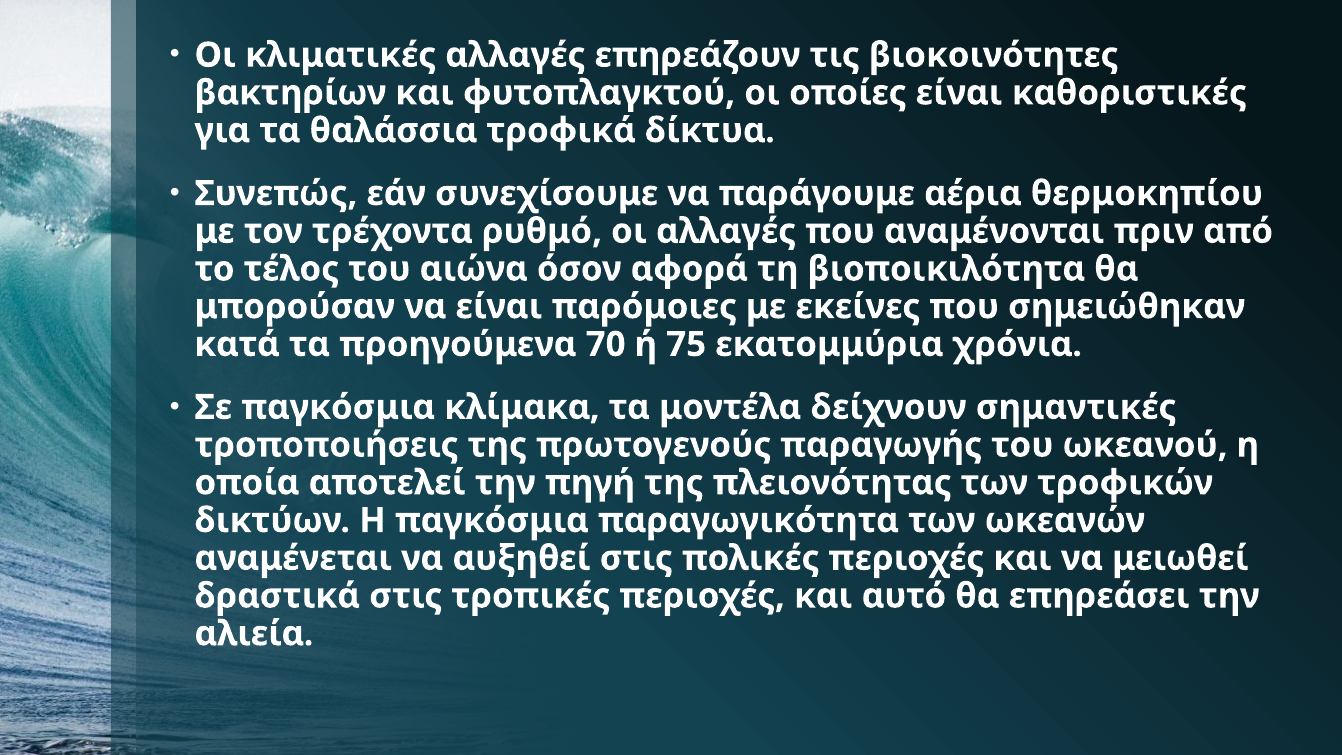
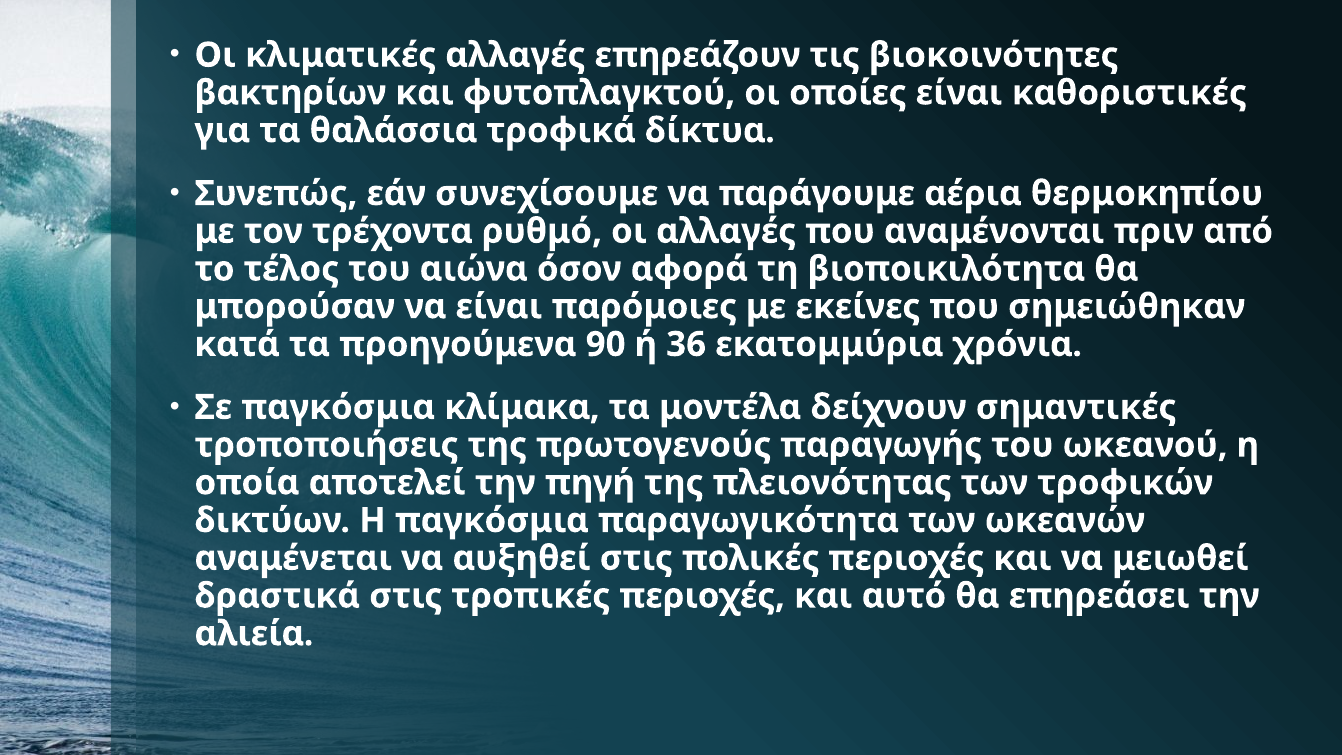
70: 70 -> 90
75: 75 -> 36
